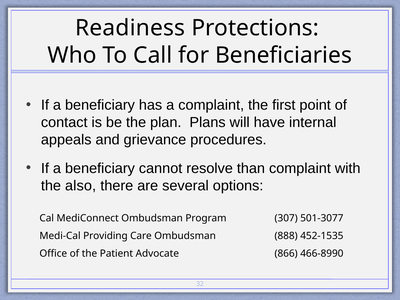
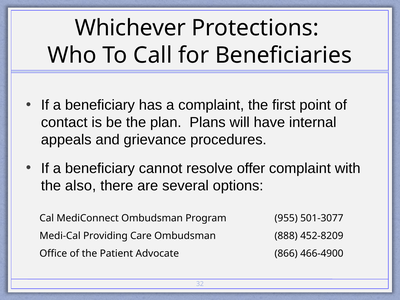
Readiness: Readiness -> Whichever
than: than -> offer
307: 307 -> 955
452-1535: 452-1535 -> 452-8209
466-8990: 466-8990 -> 466-4900
